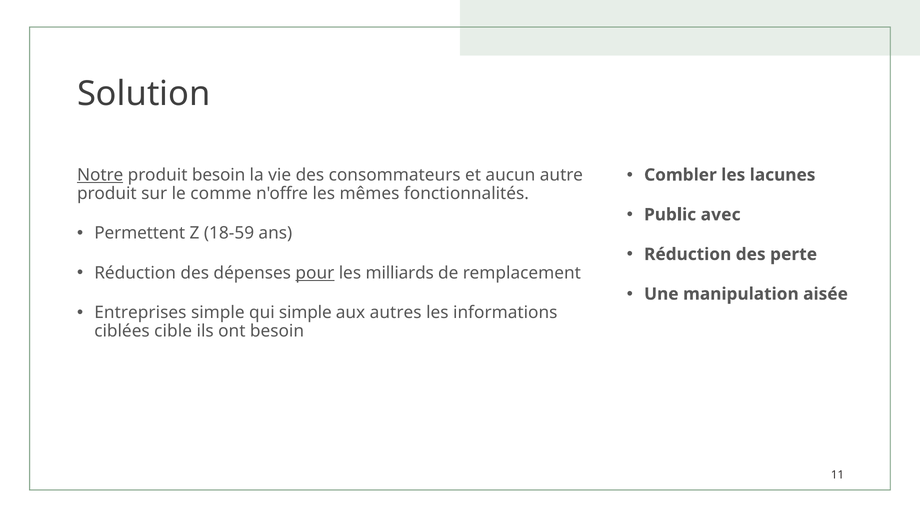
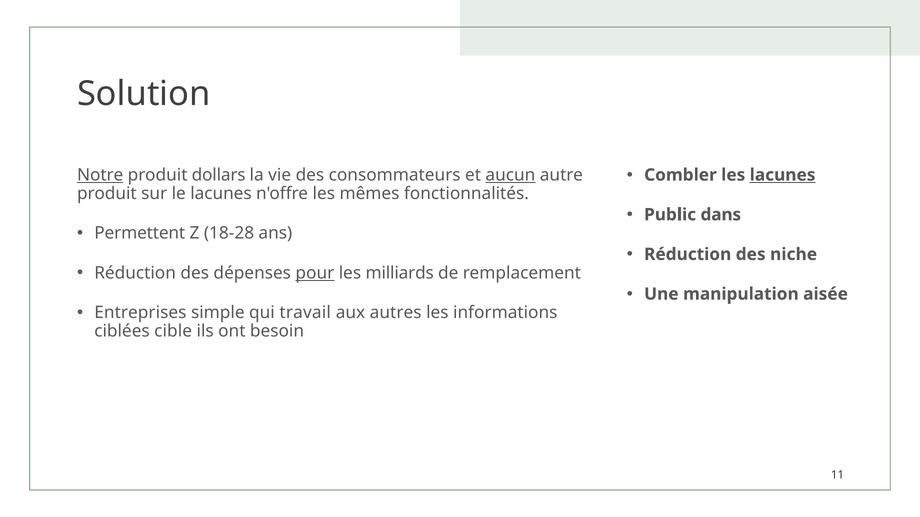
lacunes at (783, 175) underline: none -> present
produit besoin: besoin -> dollars
aucun underline: none -> present
le comme: comme -> lacunes
avec: avec -> dans
18-59: 18-59 -> 18-28
perte: perte -> niche
qui simple: simple -> travail
